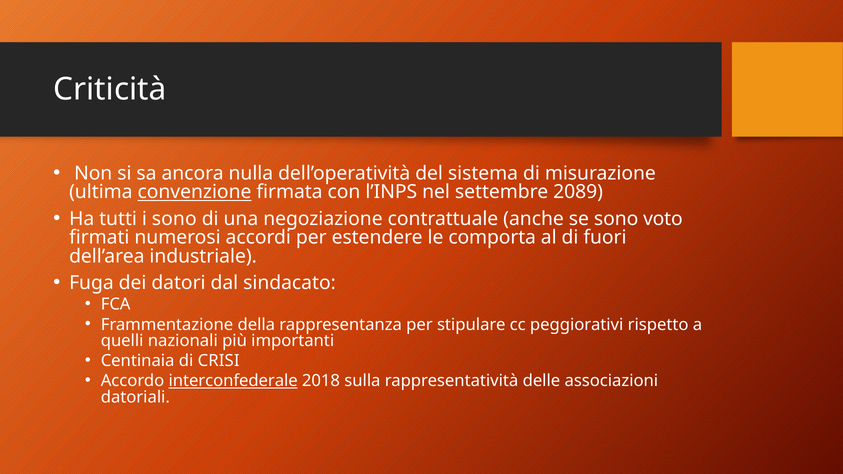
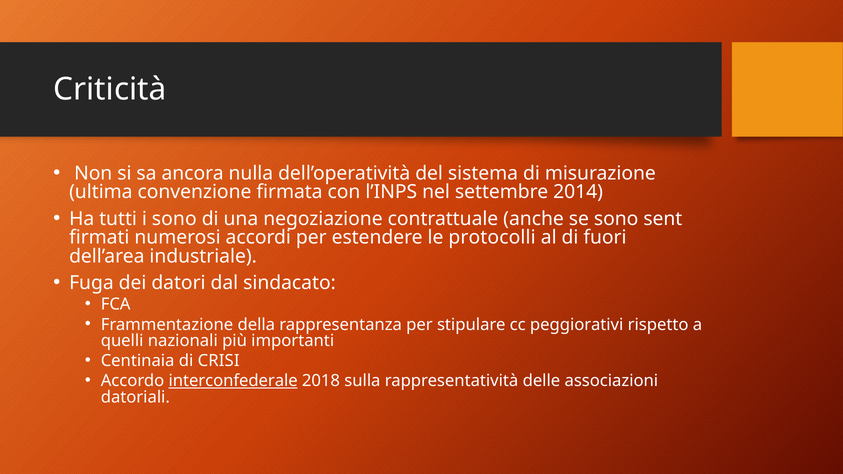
convenzione underline: present -> none
2089: 2089 -> 2014
voto: voto -> sent
comporta: comporta -> protocolli
